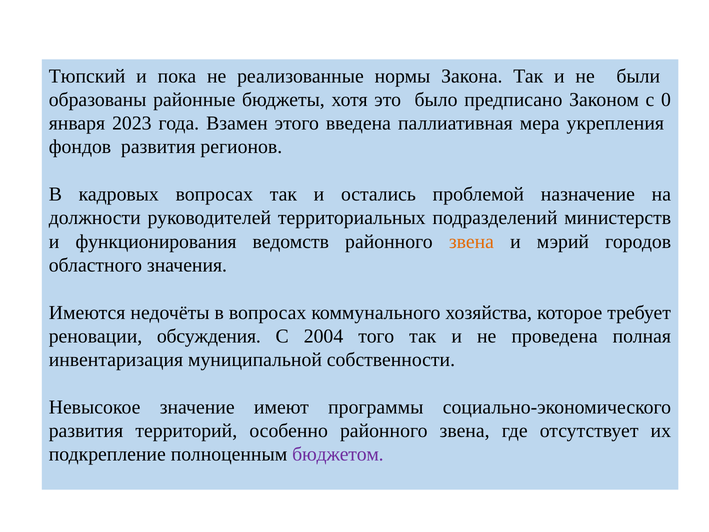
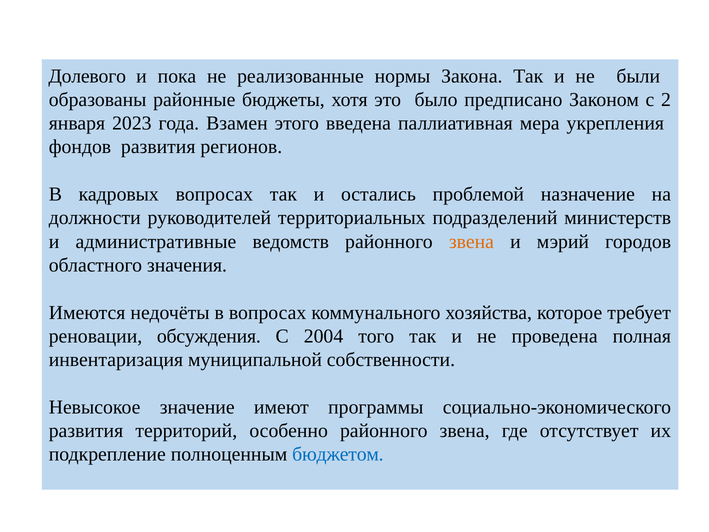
Тюпский: Тюпский -> Долевого
0: 0 -> 2
функционирования: функционирования -> административные
бюджетом colour: purple -> blue
